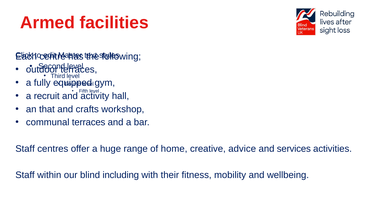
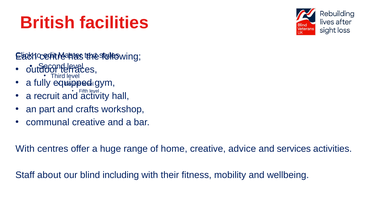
Armed: Armed -> British
that: that -> part
communal terraces: terraces -> creative
Staff at (25, 149): Staff -> With
within: within -> about
